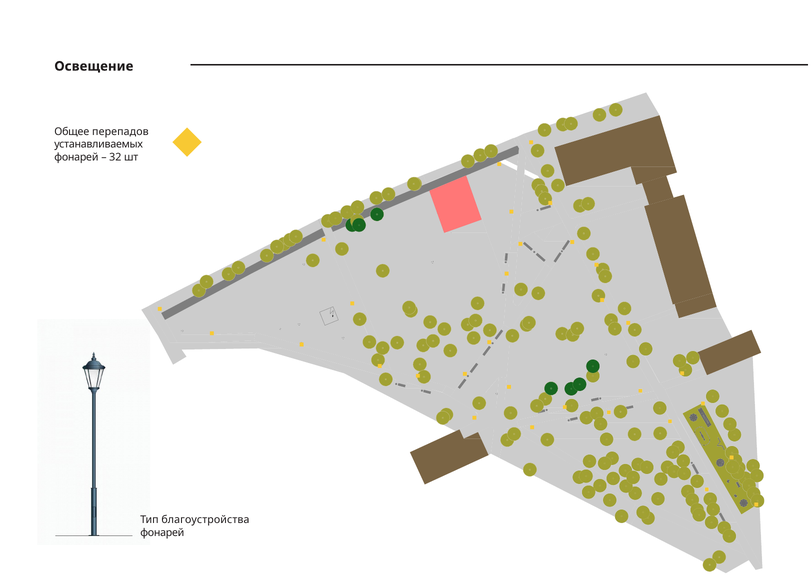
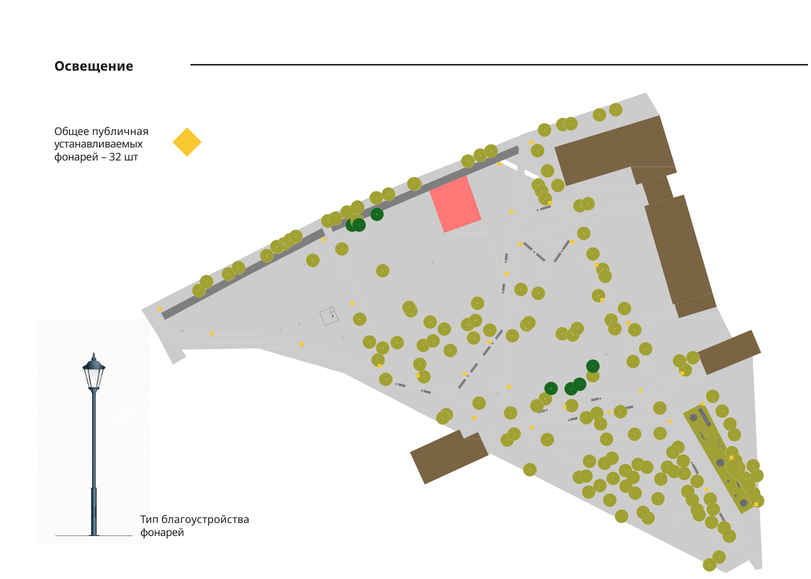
перепадов: перепадов -> публичная
